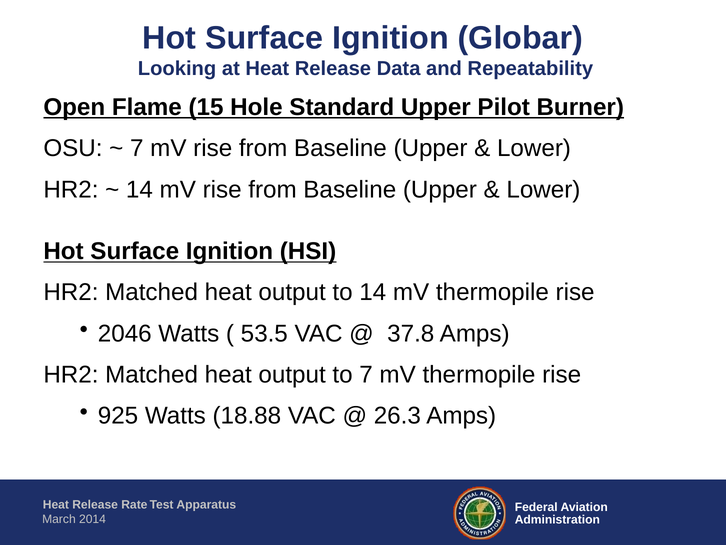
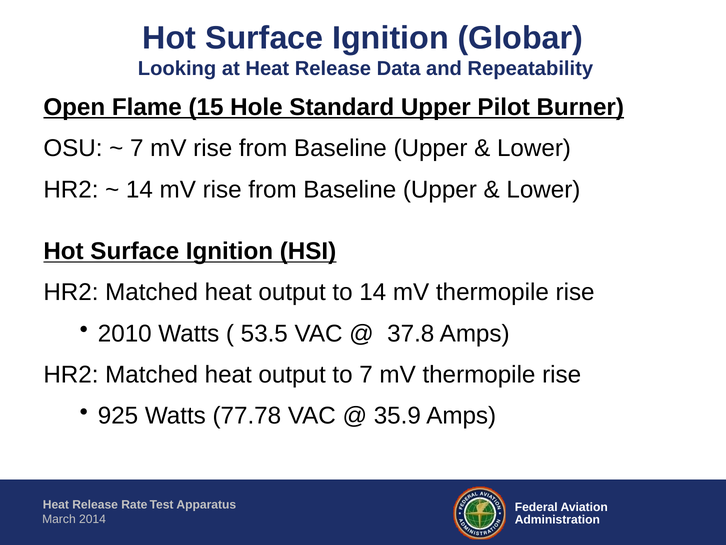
2046: 2046 -> 2010
18.88: 18.88 -> 77.78
26.3: 26.3 -> 35.9
